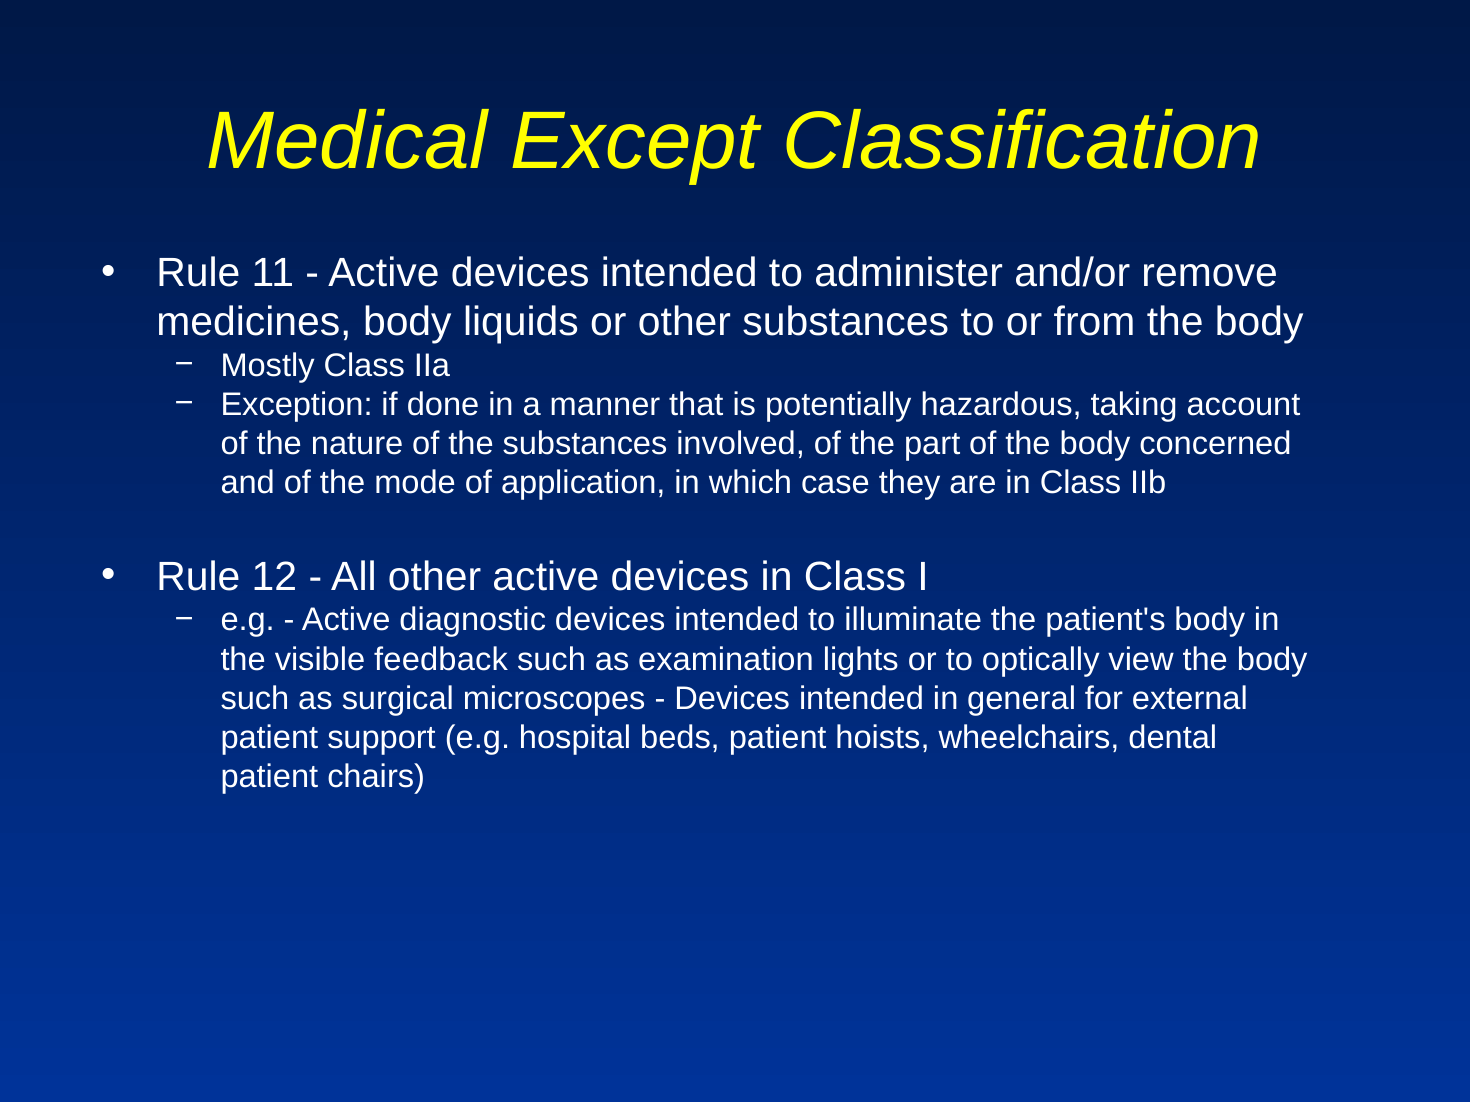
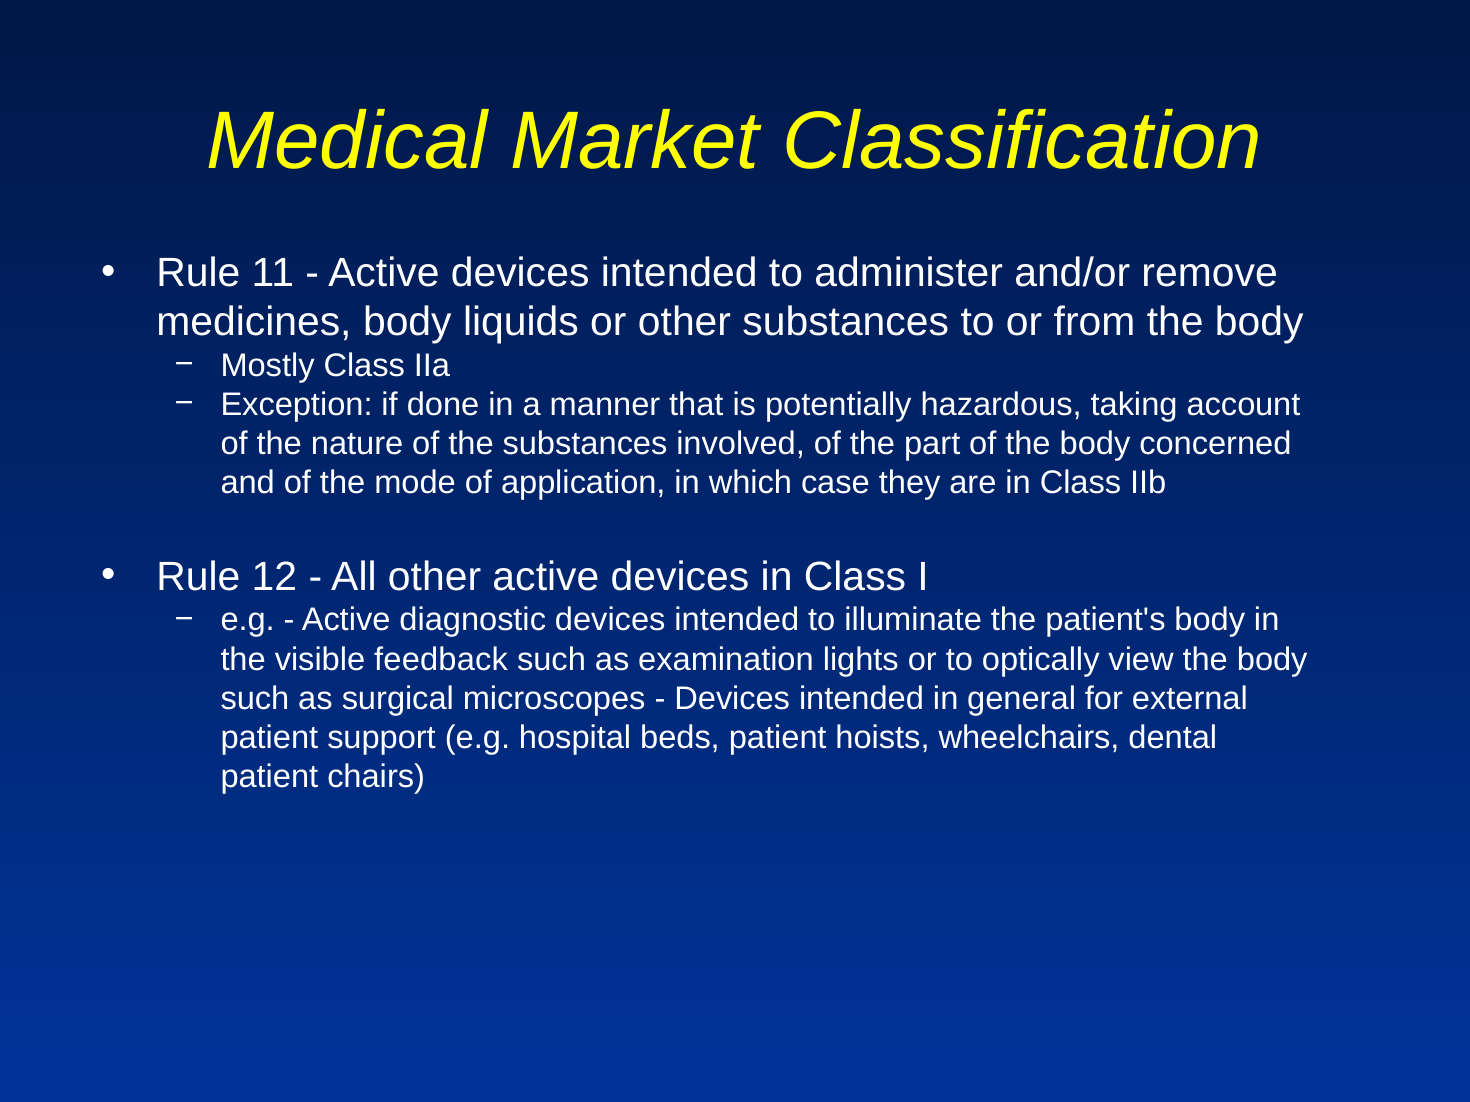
Except: Except -> Market
